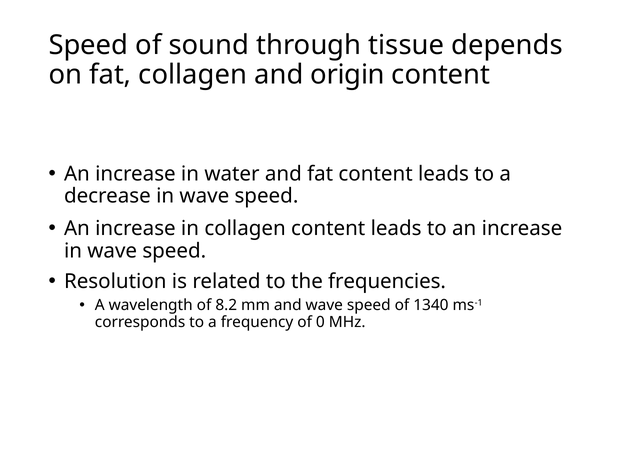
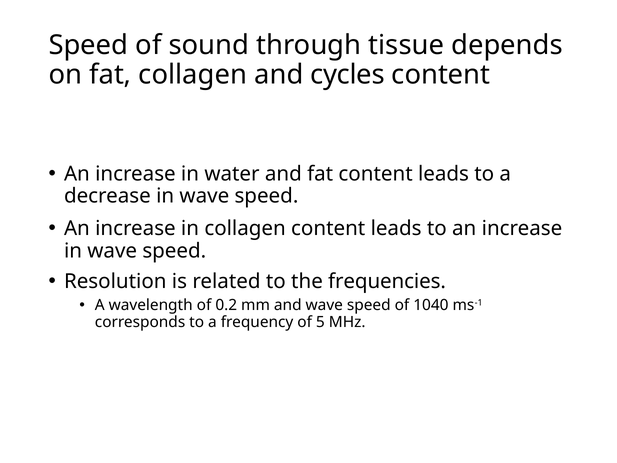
origin: origin -> cycles
8.2: 8.2 -> 0.2
1340: 1340 -> 1040
0: 0 -> 5
